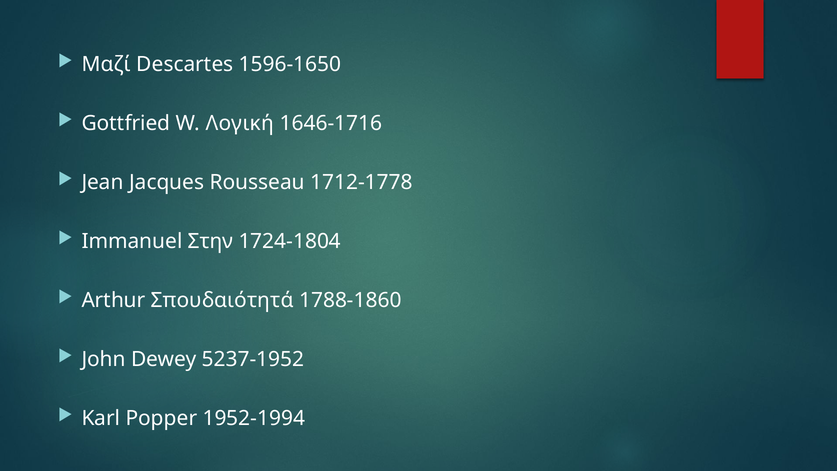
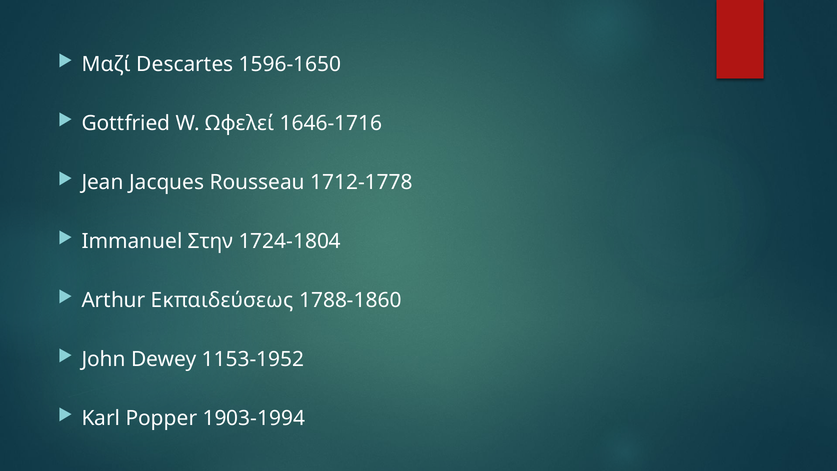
Λογική: Λογική -> Ωφελεί
Σπουδαιότητά: Σπουδαιότητά -> Εκπαιδεύσεως
5237-1952: 5237-1952 -> 1153-1952
1952-1994: 1952-1994 -> 1903-1994
